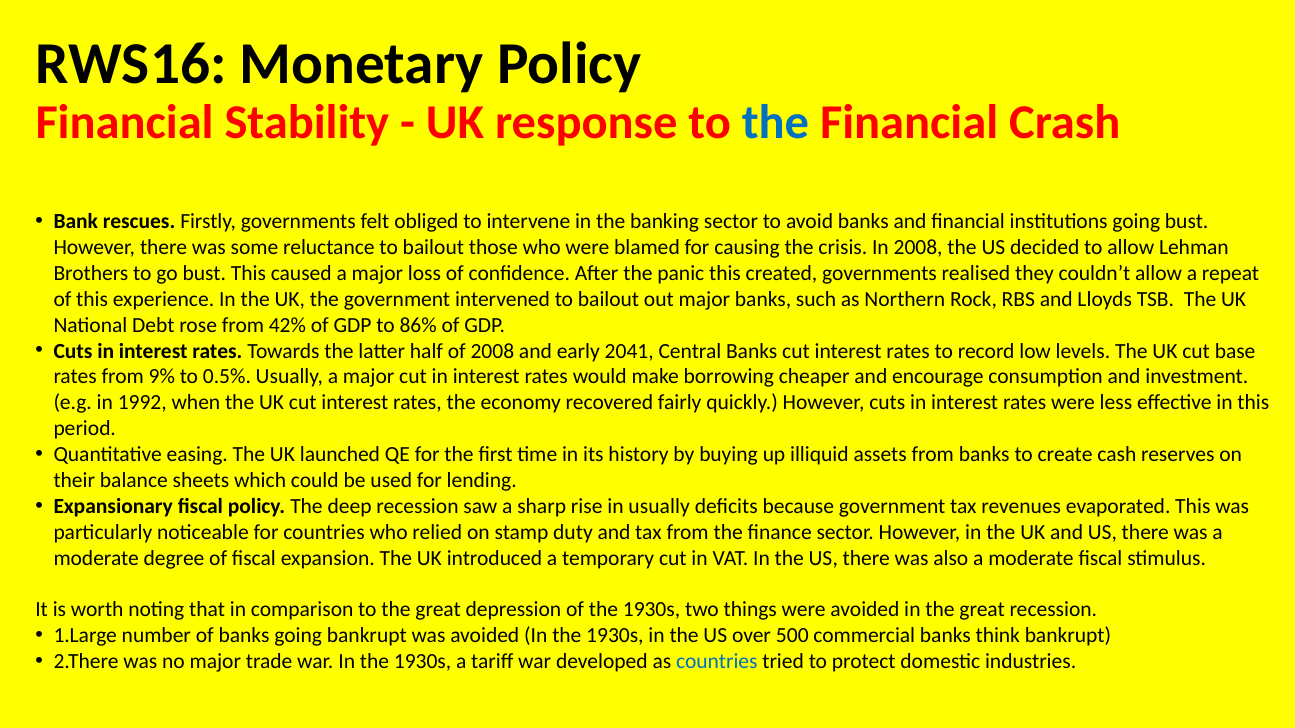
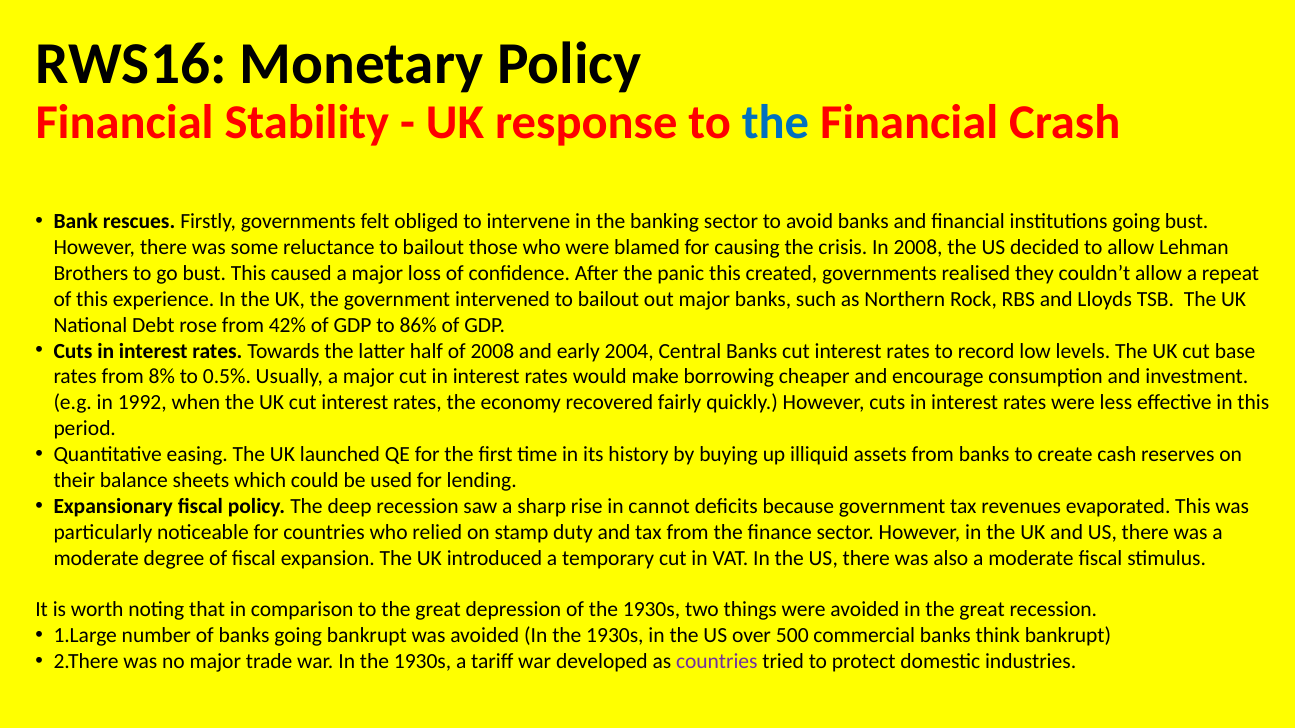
2041: 2041 -> 2004
9%: 9% -> 8%
in usually: usually -> cannot
countries at (717, 662) colour: blue -> purple
